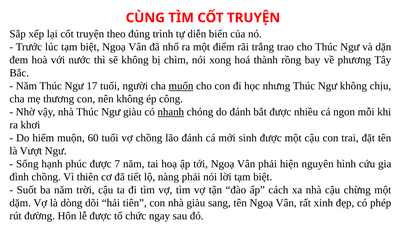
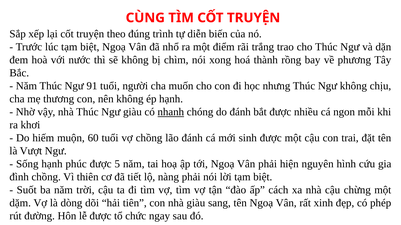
17: 17 -> 91
muốn underline: present -> none
ép công: công -> hạnh
7: 7 -> 5
